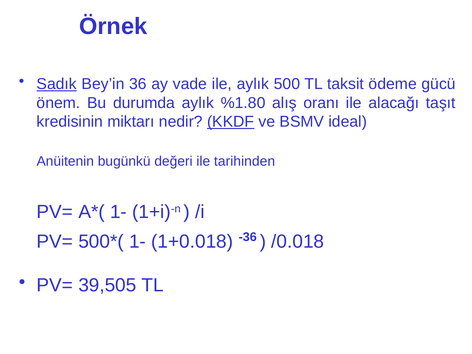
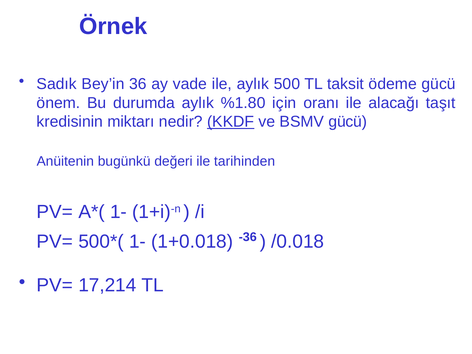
Sadık underline: present -> none
alış: alış -> için
BSMV ideal: ideal -> gücü
39,505: 39,505 -> 17,214
